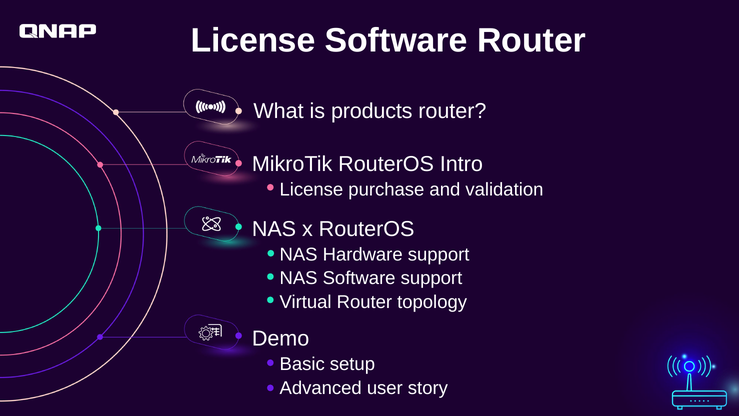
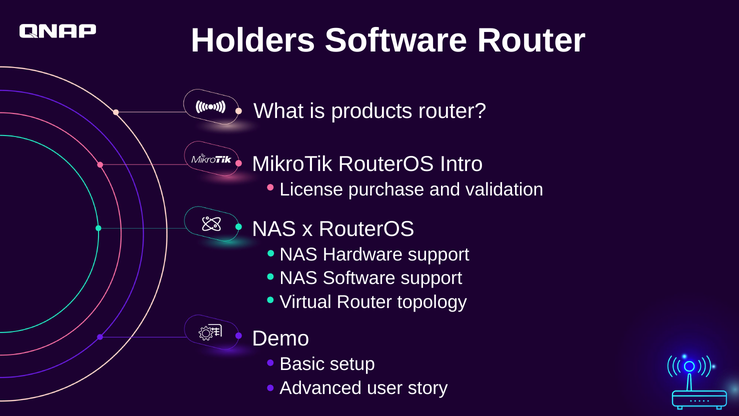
License at (253, 40): License -> Holders
